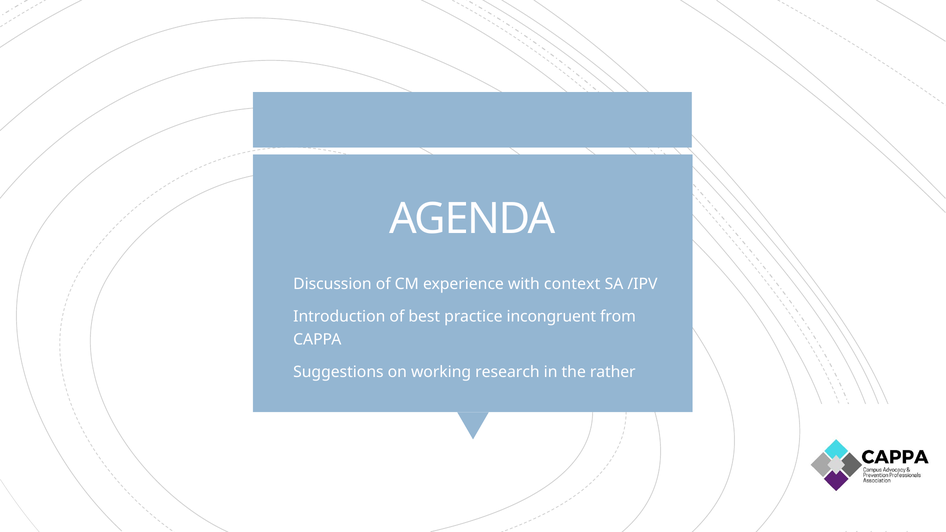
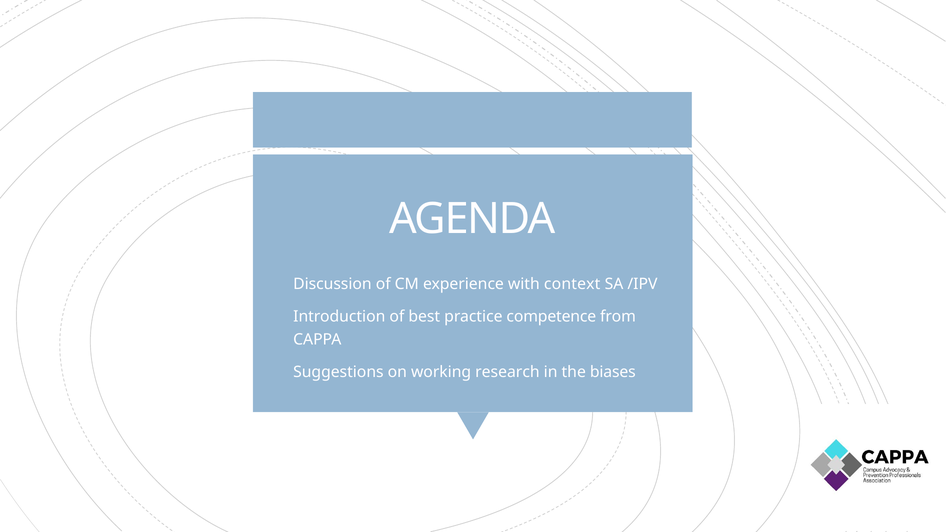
incongruent: incongruent -> competence
rather: rather -> biases
